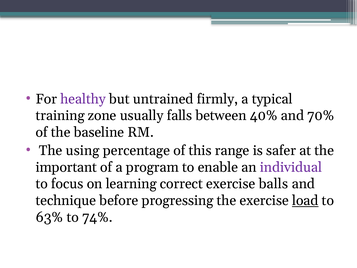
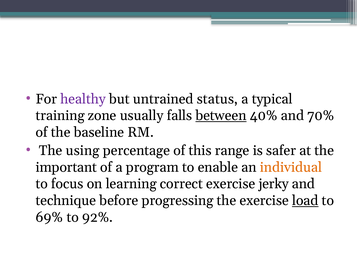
firmly: firmly -> status
between underline: none -> present
individual colour: purple -> orange
balls: balls -> jerky
63%: 63% -> 69%
74%: 74% -> 92%
